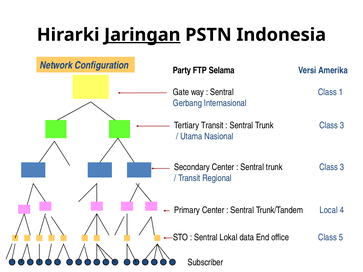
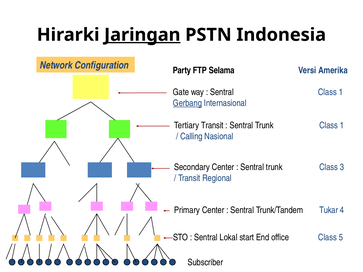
Gerbang underline: none -> present
3 at (342, 126): 3 -> 1
Utama: Utama -> Calling
Local: Local -> Tukar
data: data -> start
